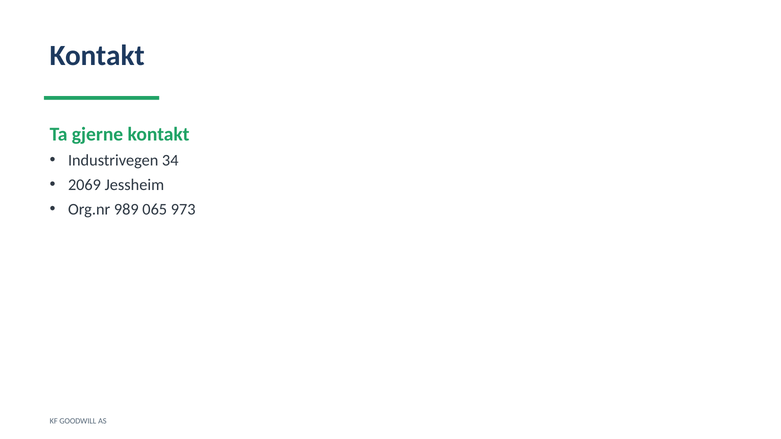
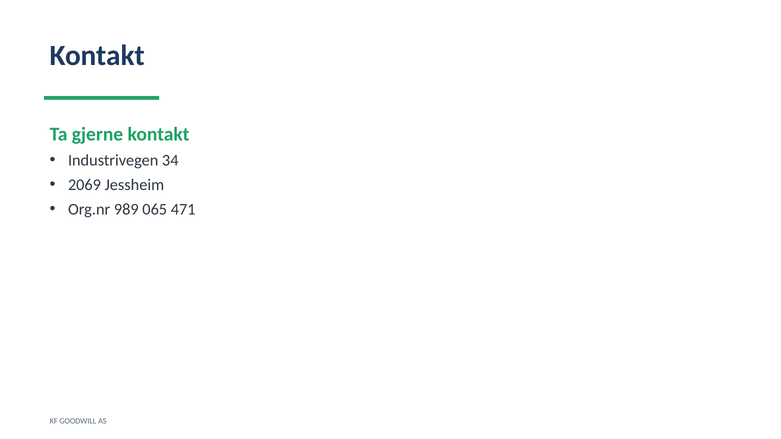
973: 973 -> 471
